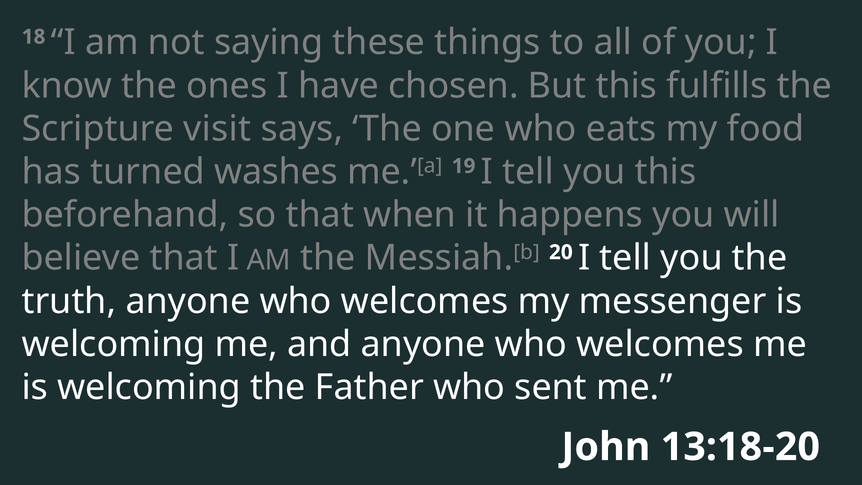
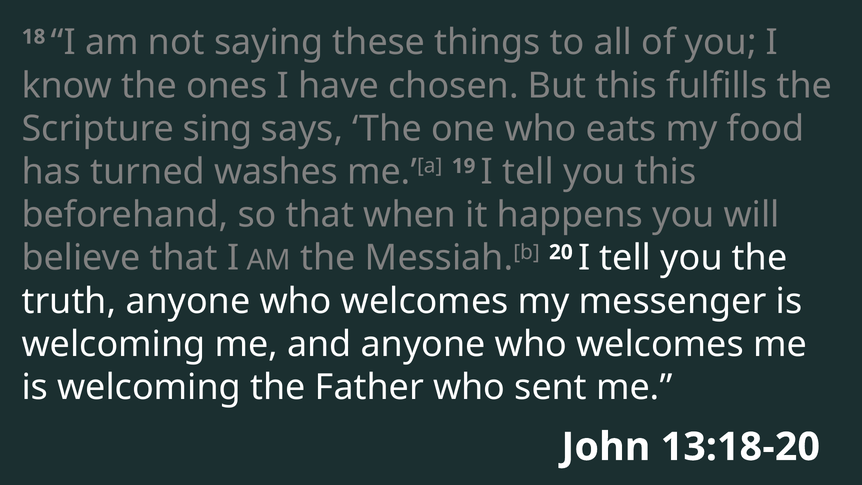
visit: visit -> sing
